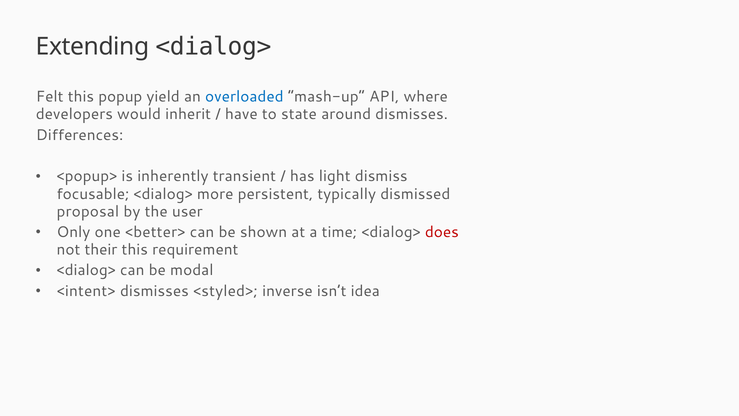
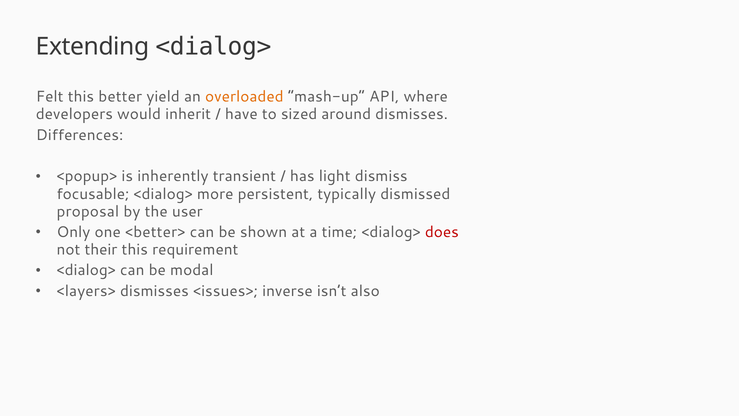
popup: popup -> better
overloaded colour: blue -> orange
state: state -> sized
<intent>: <intent> -> <layers>
<styled>: <styled> -> <issues>
idea: idea -> also
